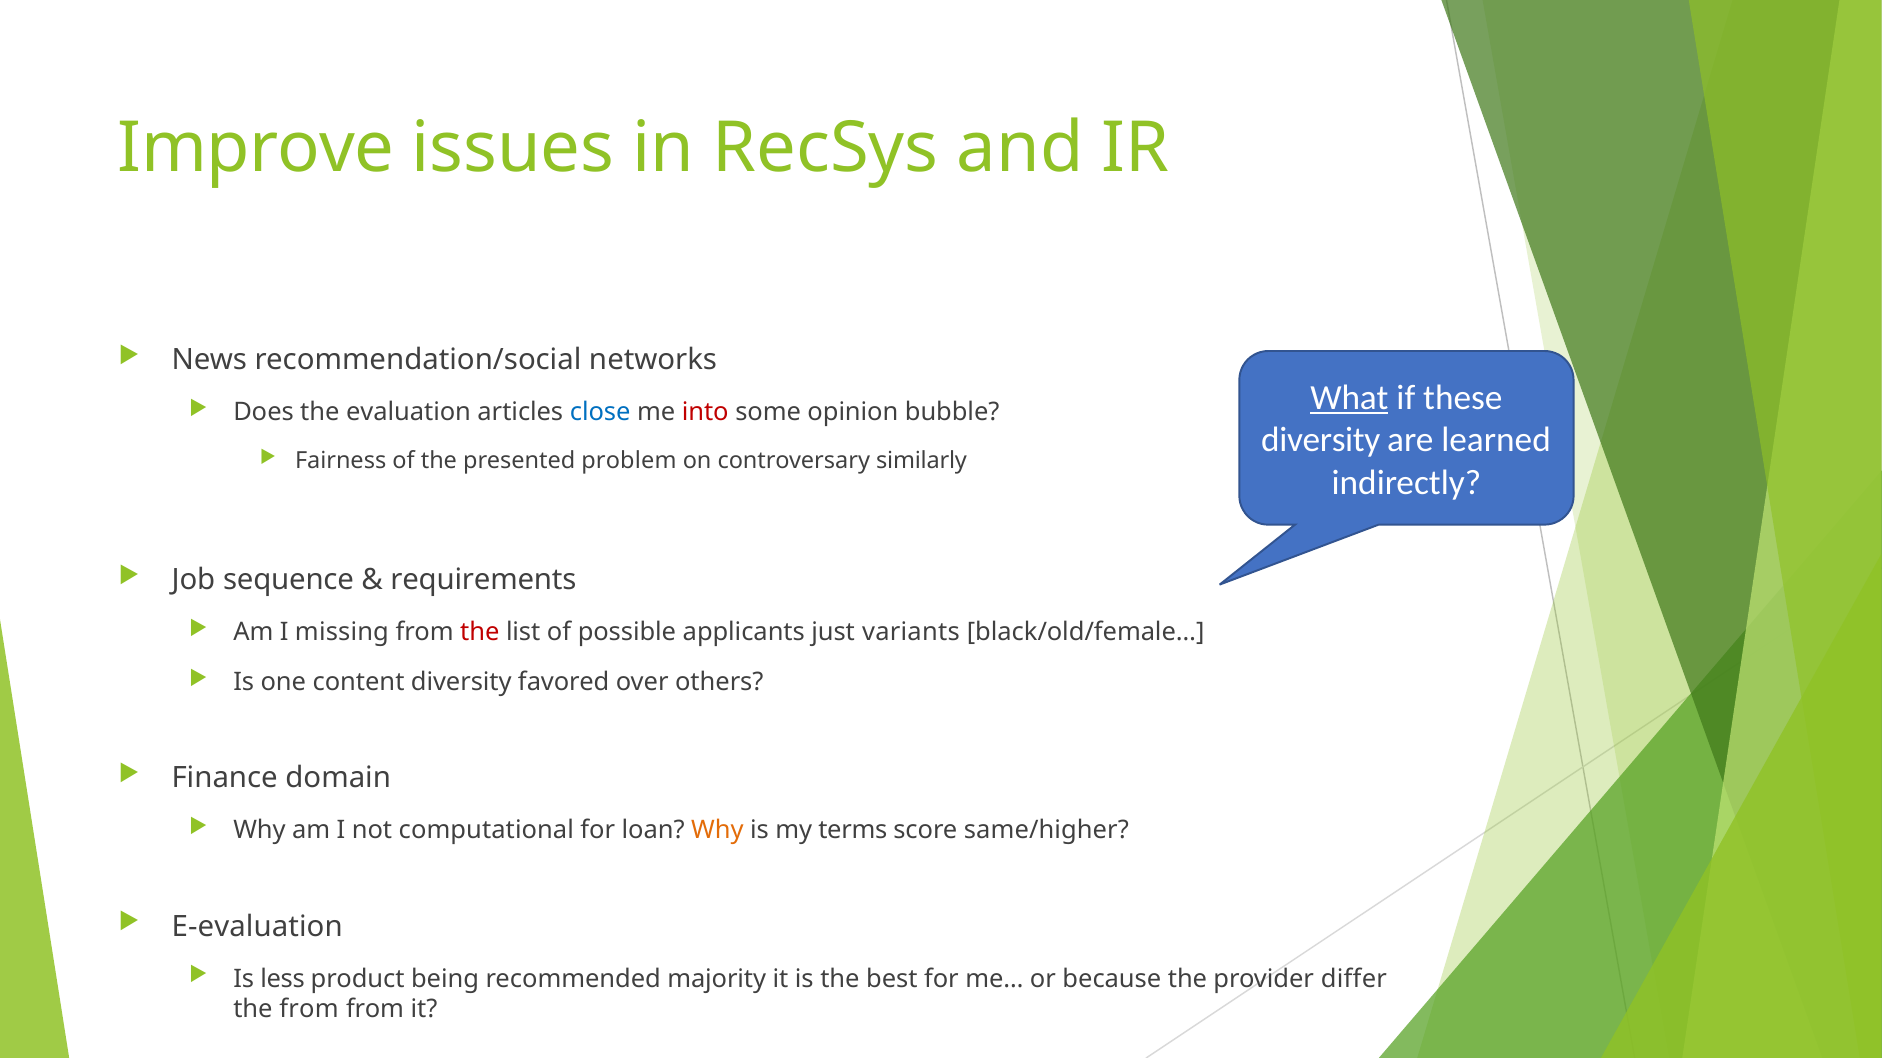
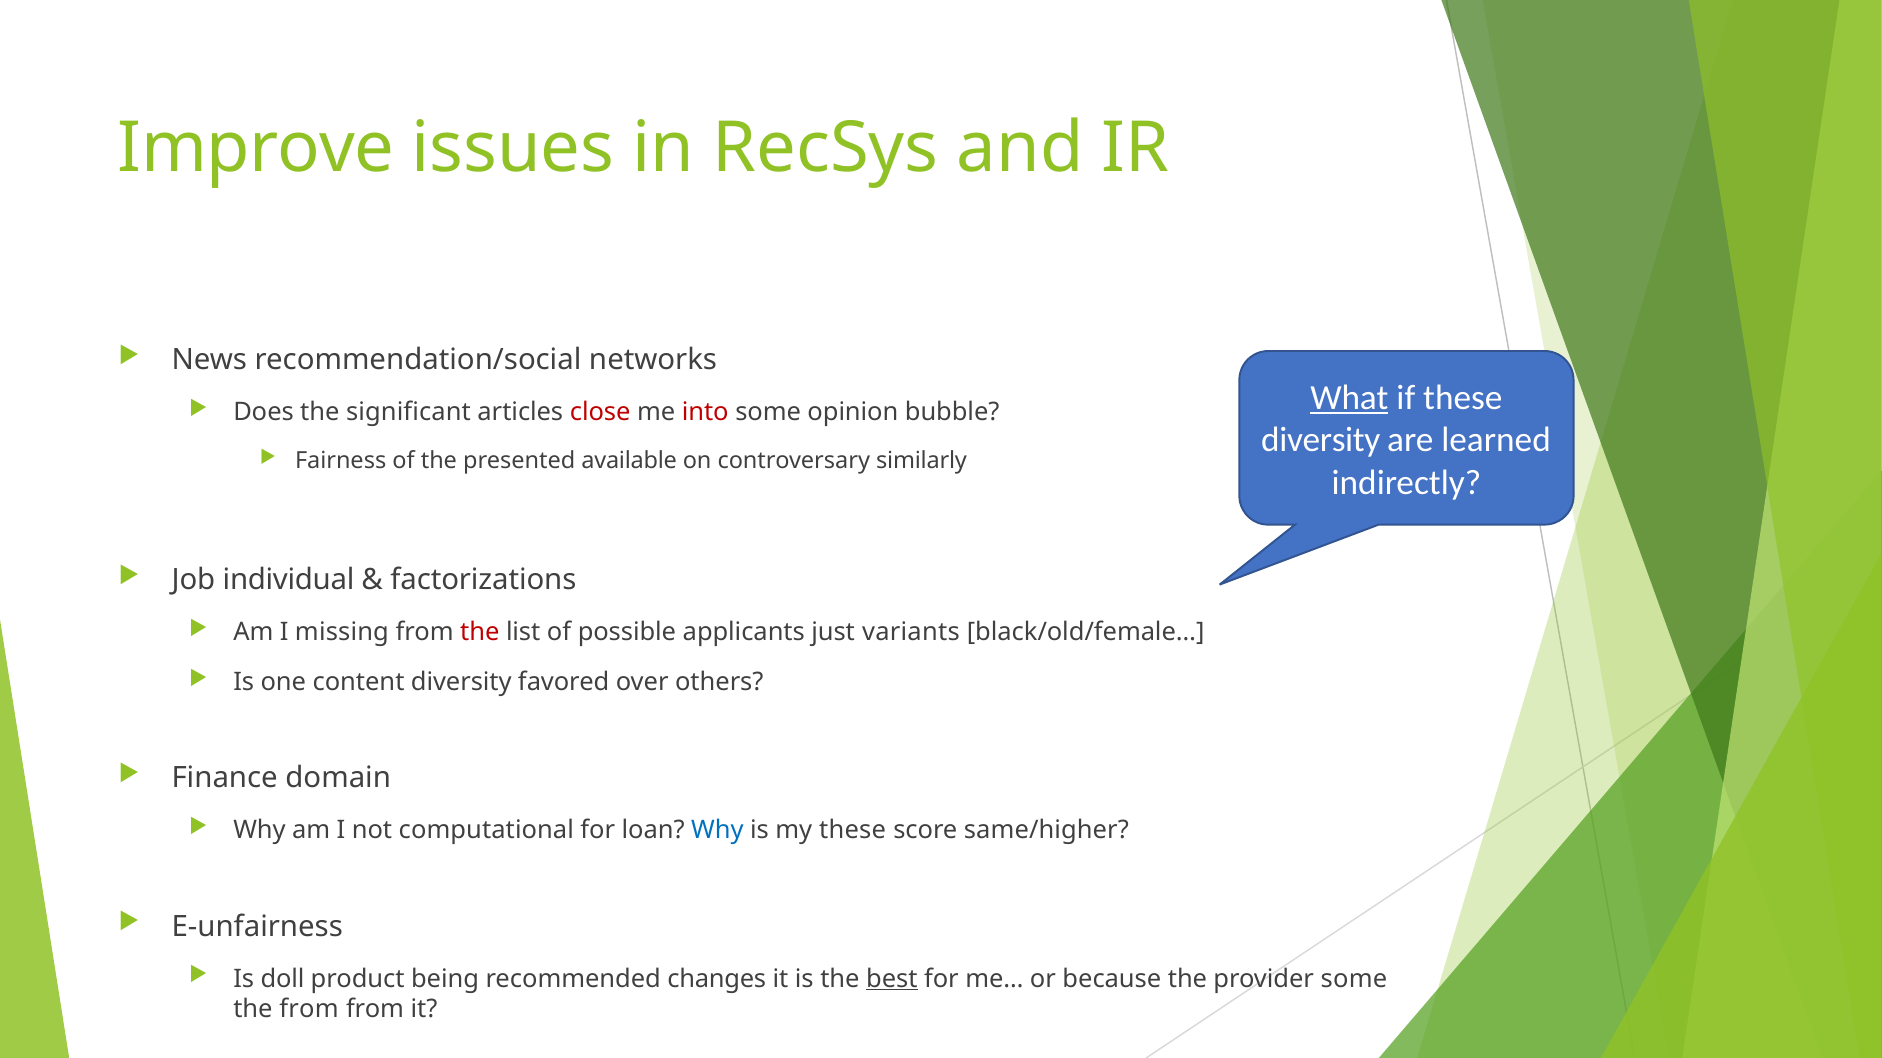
evaluation: evaluation -> significant
close colour: blue -> red
problem: problem -> available
sequence: sequence -> individual
requirements: requirements -> factorizations
Why at (717, 831) colour: orange -> blue
my terms: terms -> these
E-evaluation: E-evaluation -> E-unfairness
less: less -> doll
majority: majority -> changes
best underline: none -> present
provider differ: differ -> some
